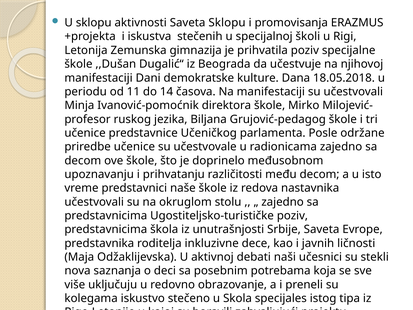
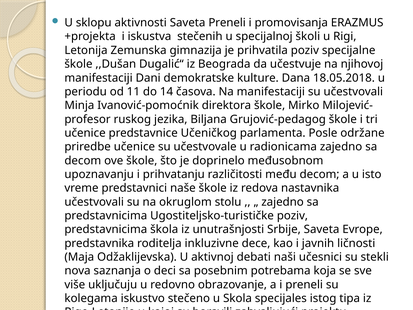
Saveta Sklopu: Sklopu -> Preneli
